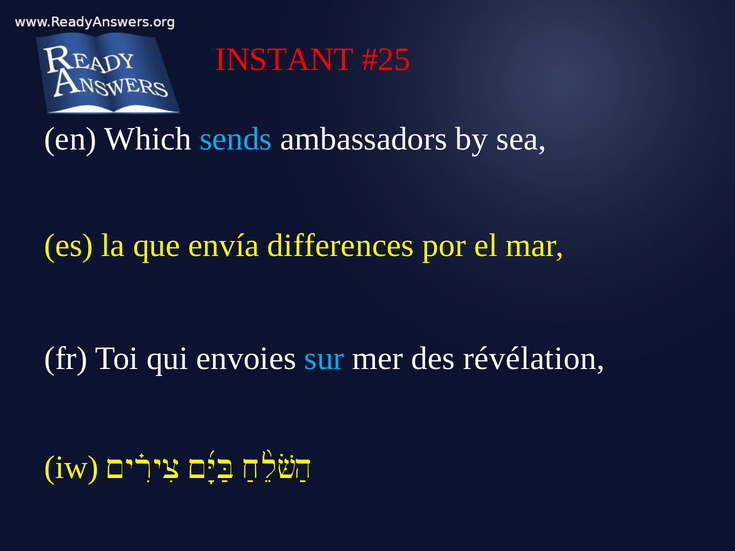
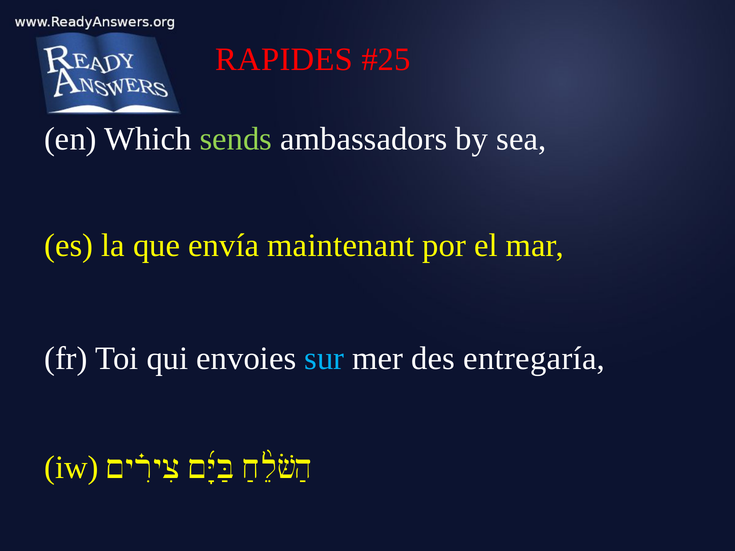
INSTANT: INSTANT -> RAPIDES
sends colour: light blue -> light green
differences: differences -> maintenant
révélation: révélation -> entregaría
